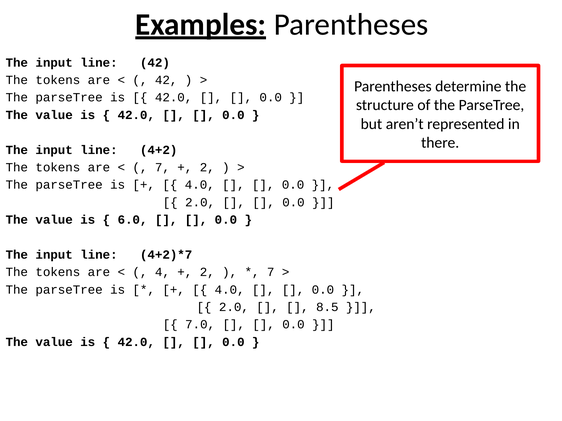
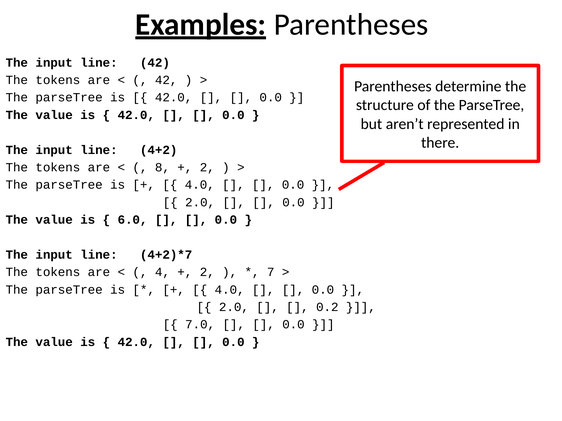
7 at (162, 168): 7 -> 8
8.5: 8.5 -> 0.2
